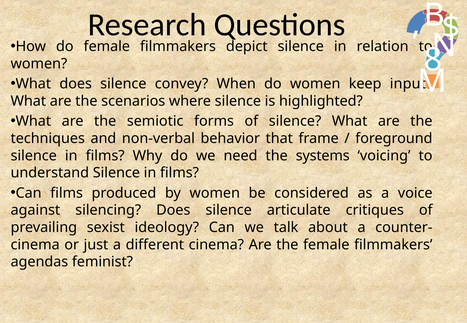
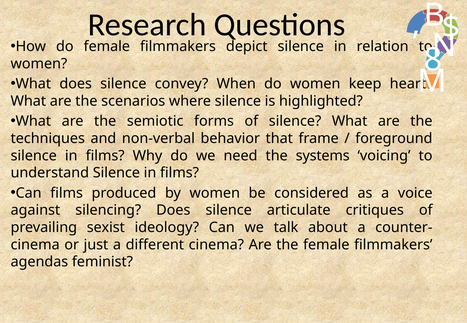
input: input -> heart
